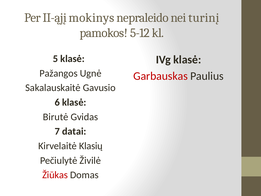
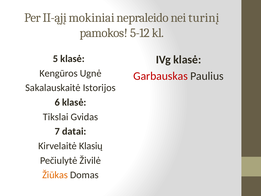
mokinys: mokinys -> mokiniai
Pažangos: Pažangos -> Kengūros
Gavusio: Gavusio -> Istorijos
Birutė: Birutė -> Tikslai
Žiūkas colour: red -> orange
